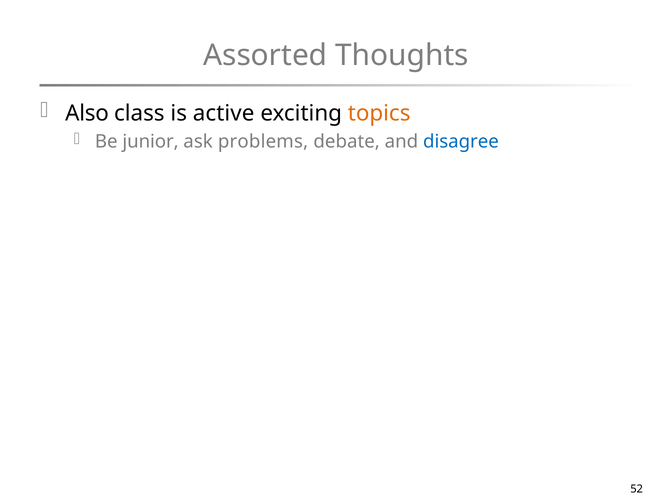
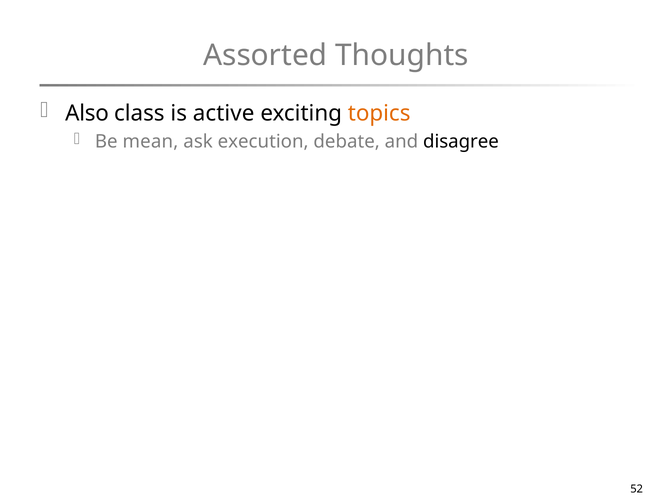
junior: junior -> mean
problems: problems -> execution
disagree colour: blue -> black
